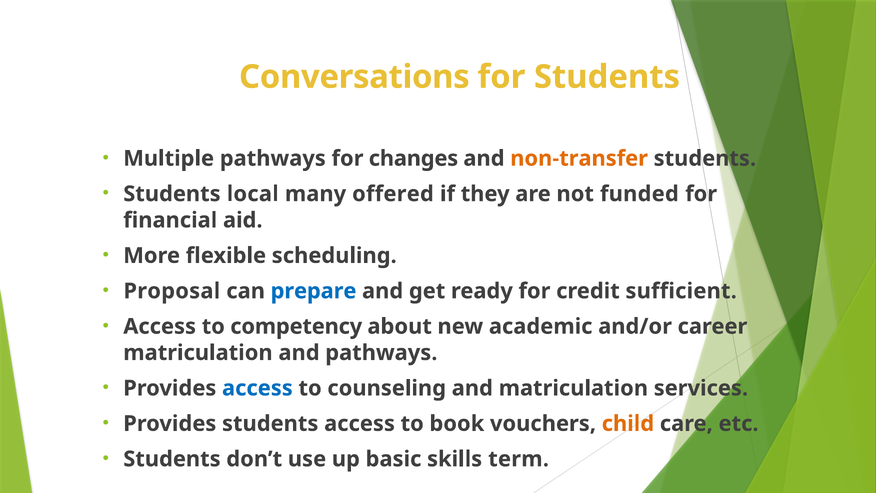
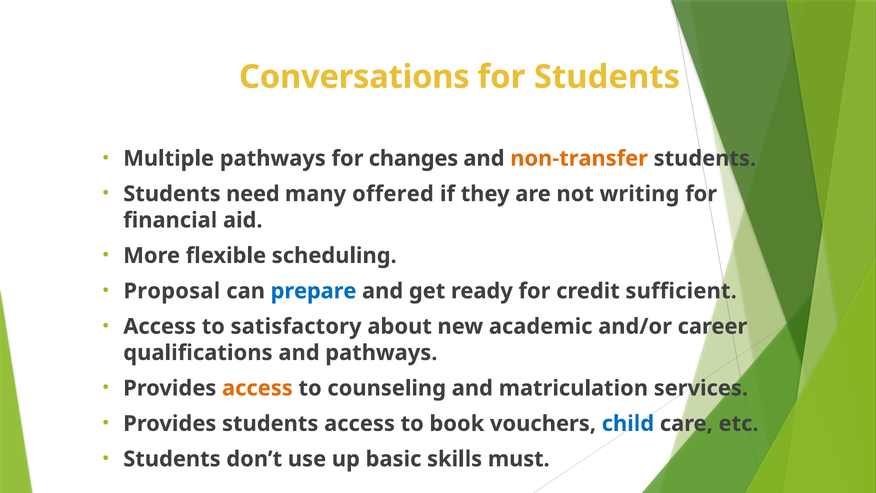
local: local -> need
funded: funded -> writing
competency: competency -> satisfactory
matriculation at (198, 353): matriculation -> qualifications
access at (257, 388) colour: blue -> orange
child colour: orange -> blue
term: term -> must
